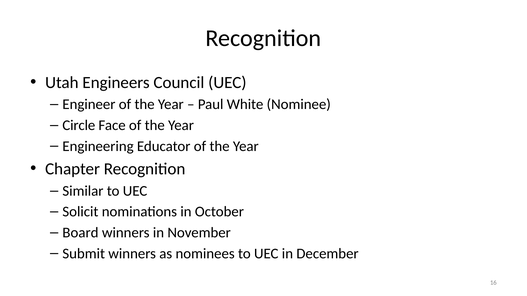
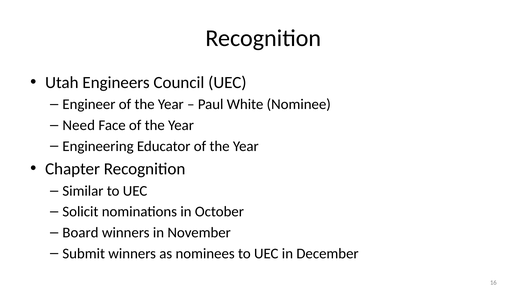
Circle: Circle -> Need
